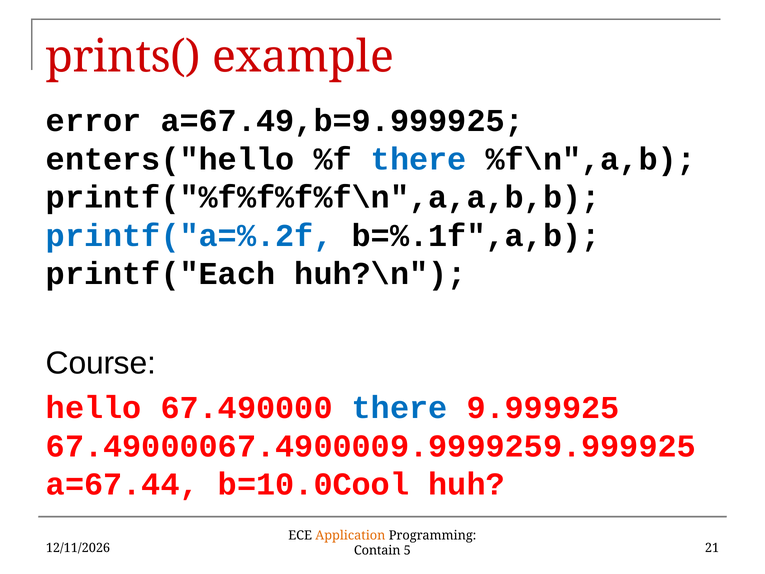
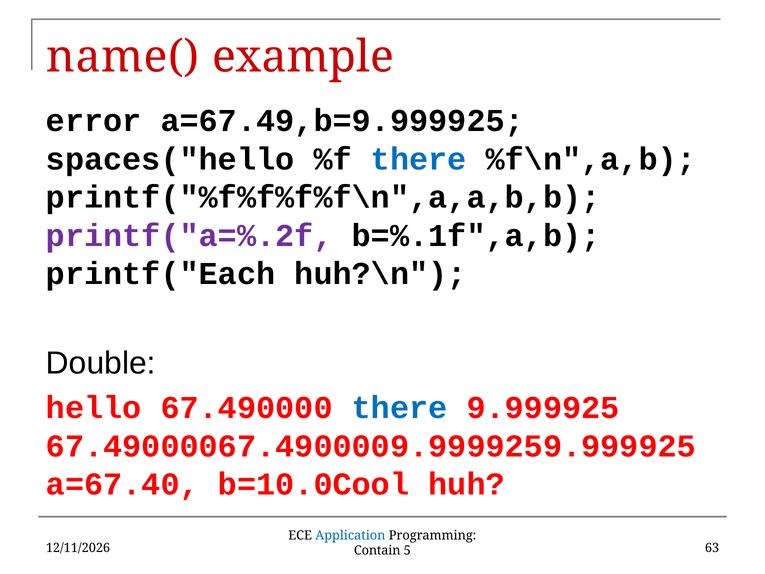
prints(: prints( -> name(
enters("hello: enters("hello -> spaces("hello
printf("a=%.2f colour: blue -> purple
Course: Course -> Double
a=67.44: a=67.44 -> a=67.40
Application colour: orange -> blue
21: 21 -> 63
